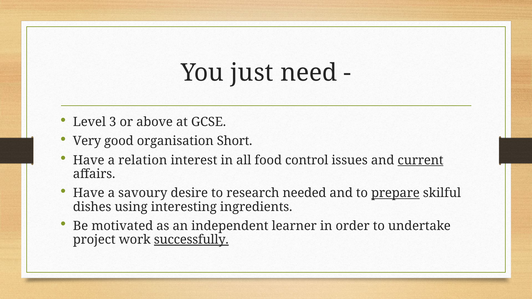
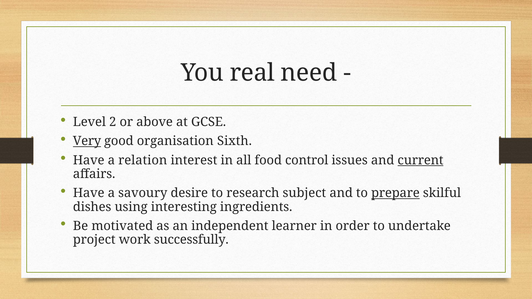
just: just -> real
3: 3 -> 2
Very underline: none -> present
Short: Short -> Sixth
needed: needed -> subject
successfully underline: present -> none
